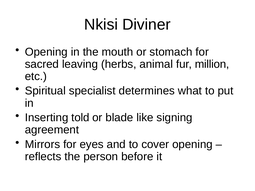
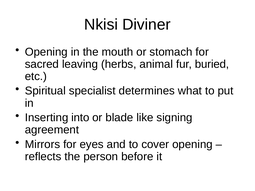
million: million -> buried
told: told -> into
